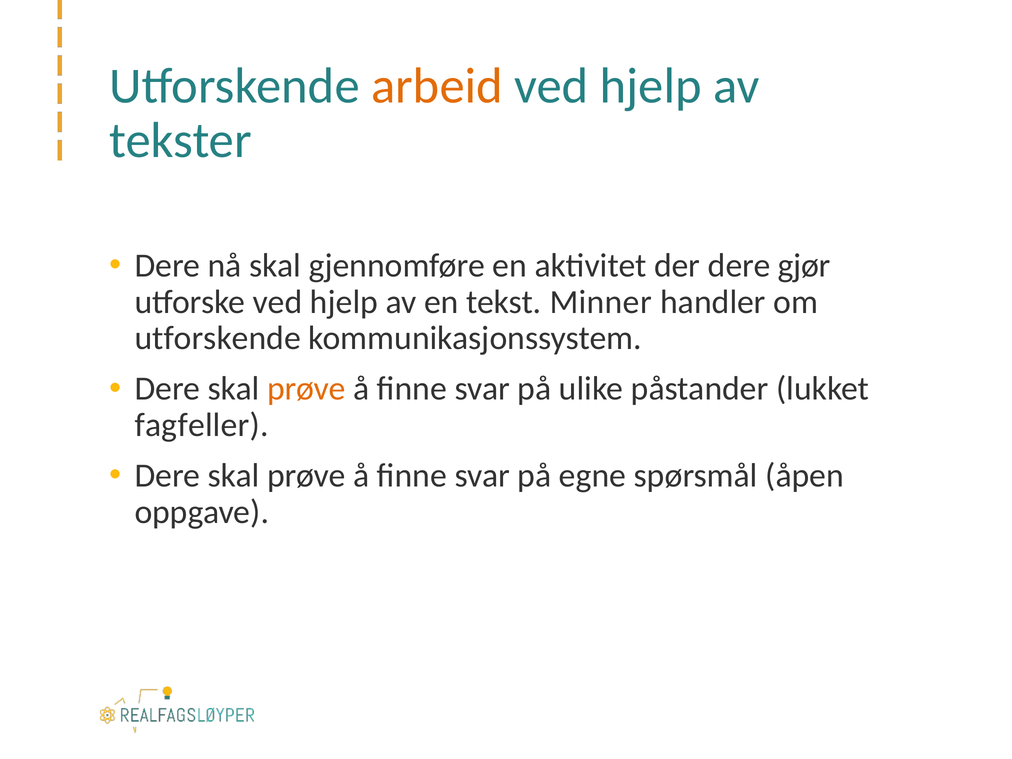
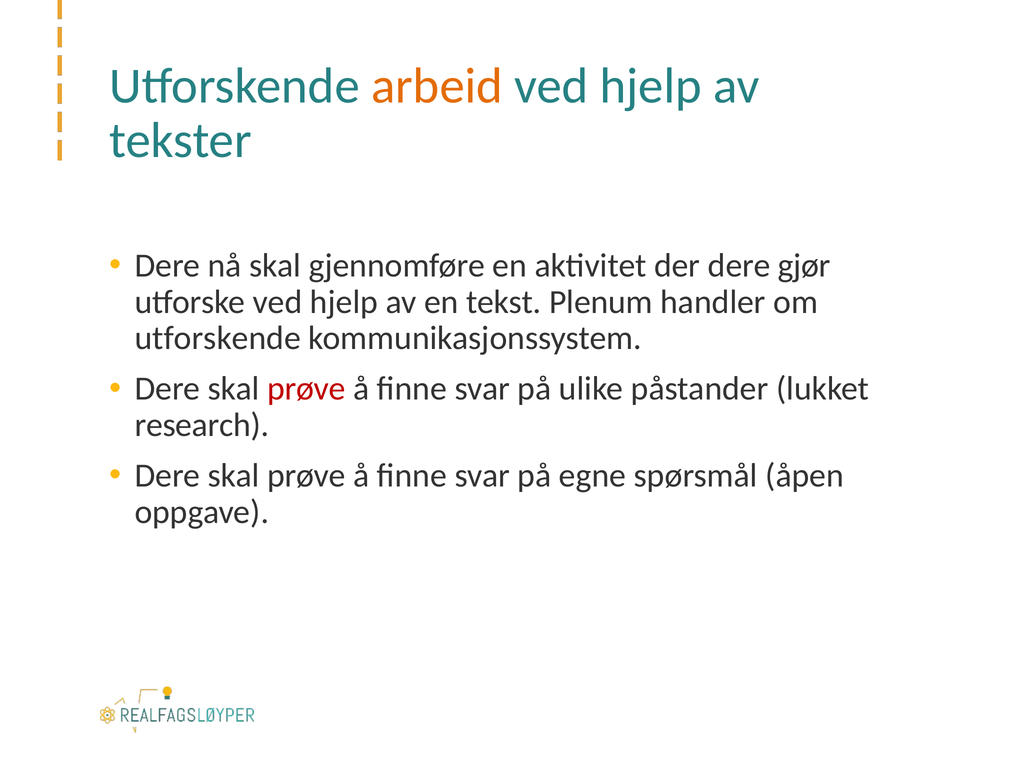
Minner: Minner -> Plenum
prøve at (306, 389) colour: orange -> red
fagfeller: fagfeller -> research
